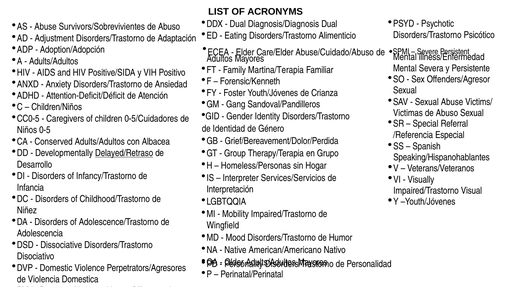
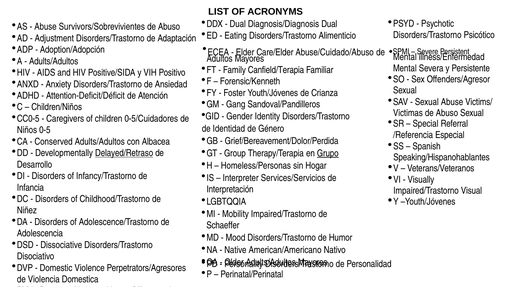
Martina/Terapia: Martina/Terapia -> Canfield/Terapia
Grupo underline: none -> present
Wingfield: Wingfield -> Schaeffer
